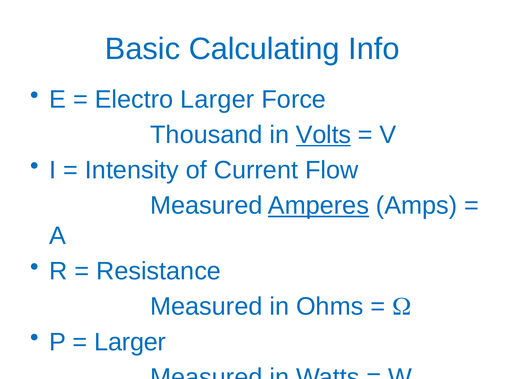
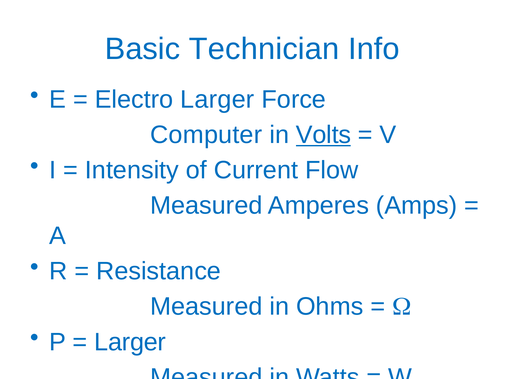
Calculating: Calculating -> Technician
Thousand: Thousand -> Computer
Amperes underline: present -> none
